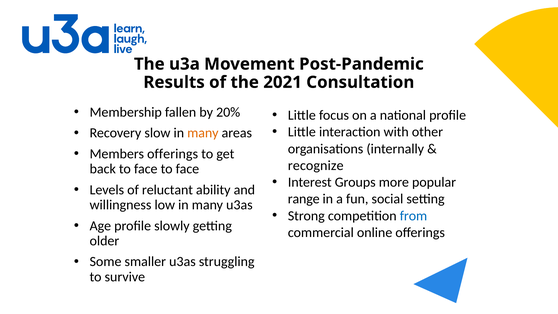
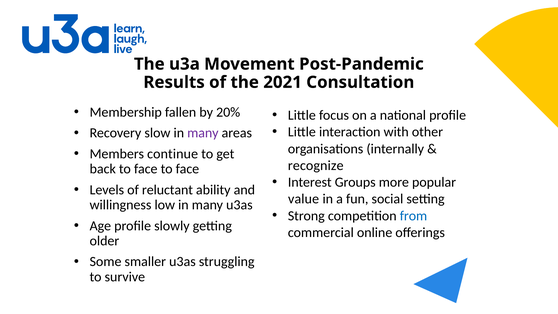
many at (203, 133) colour: orange -> purple
Members offerings: offerings -> continue
range: range -> value
